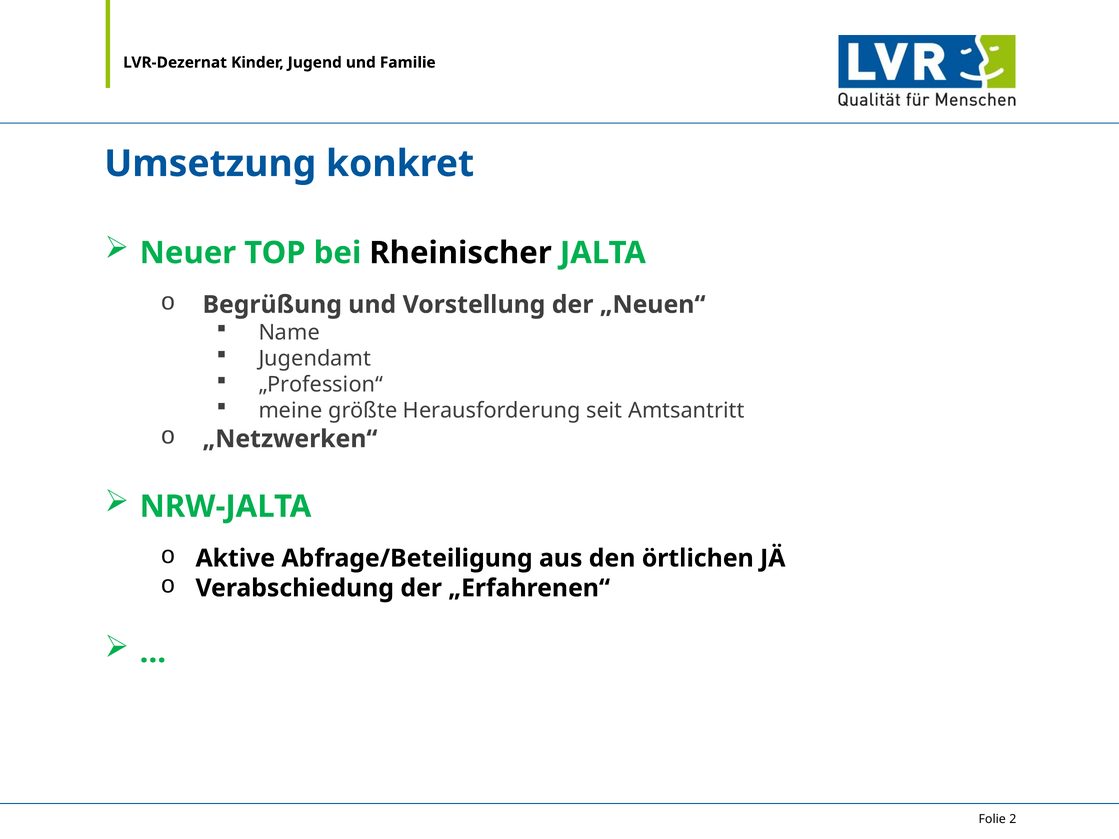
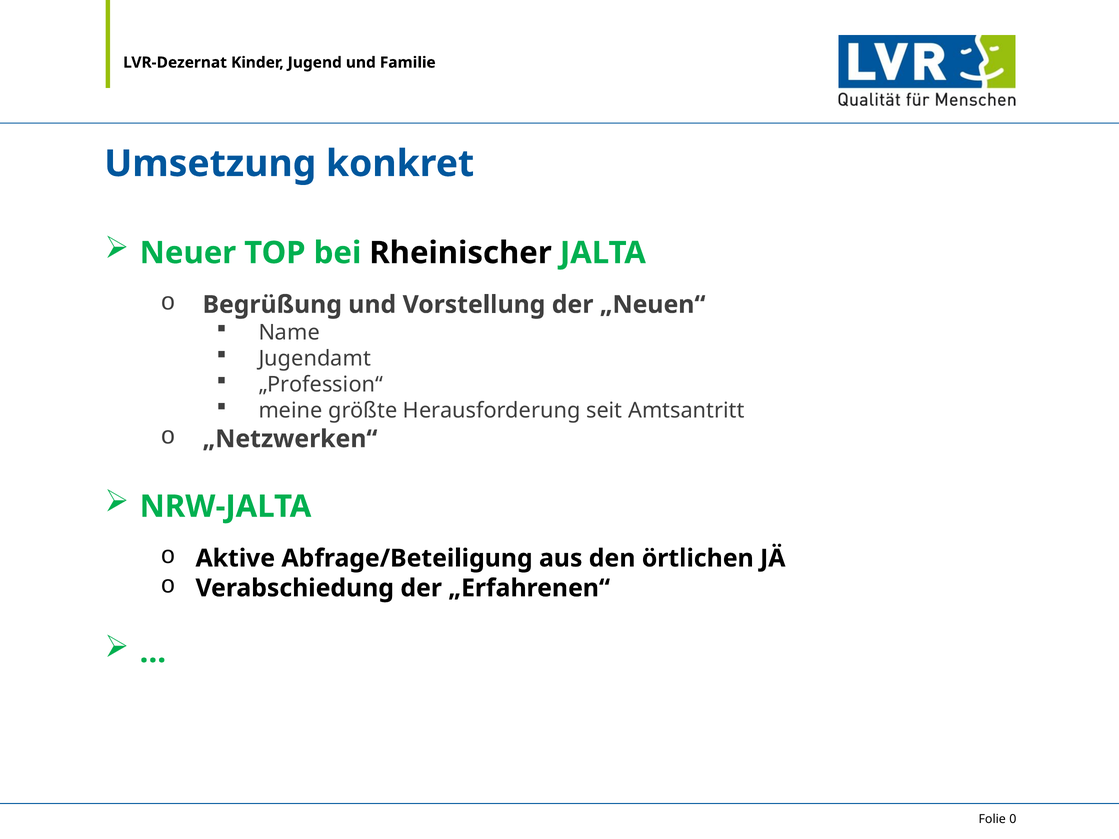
2: 2 -> 0
